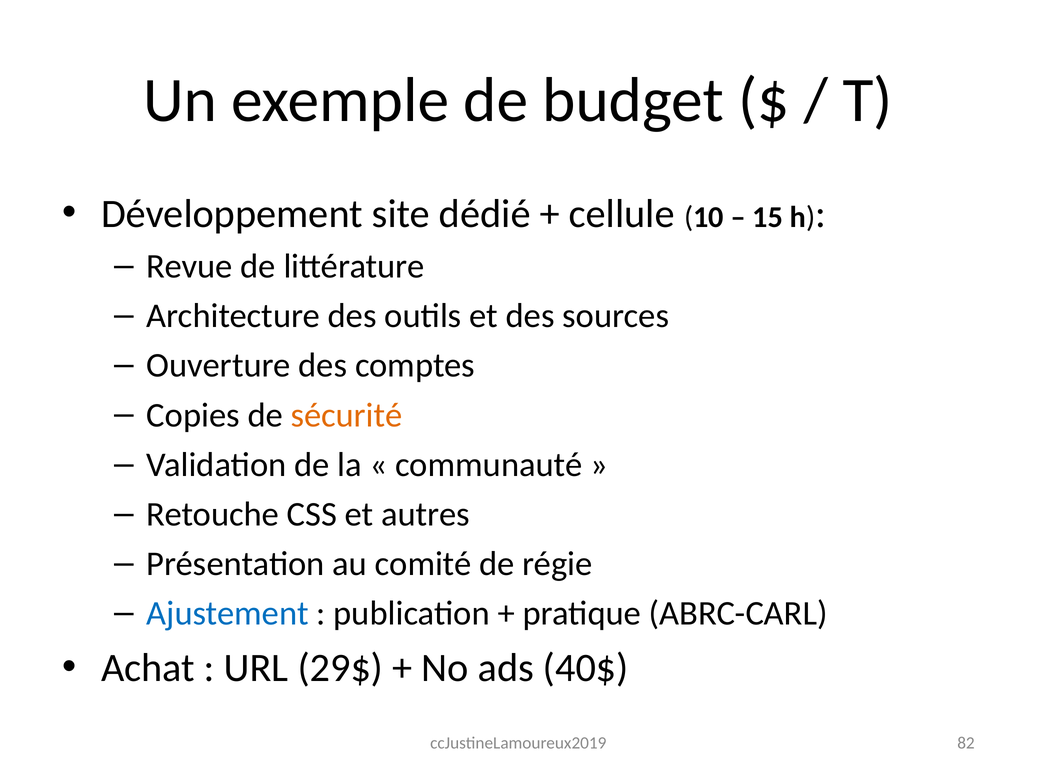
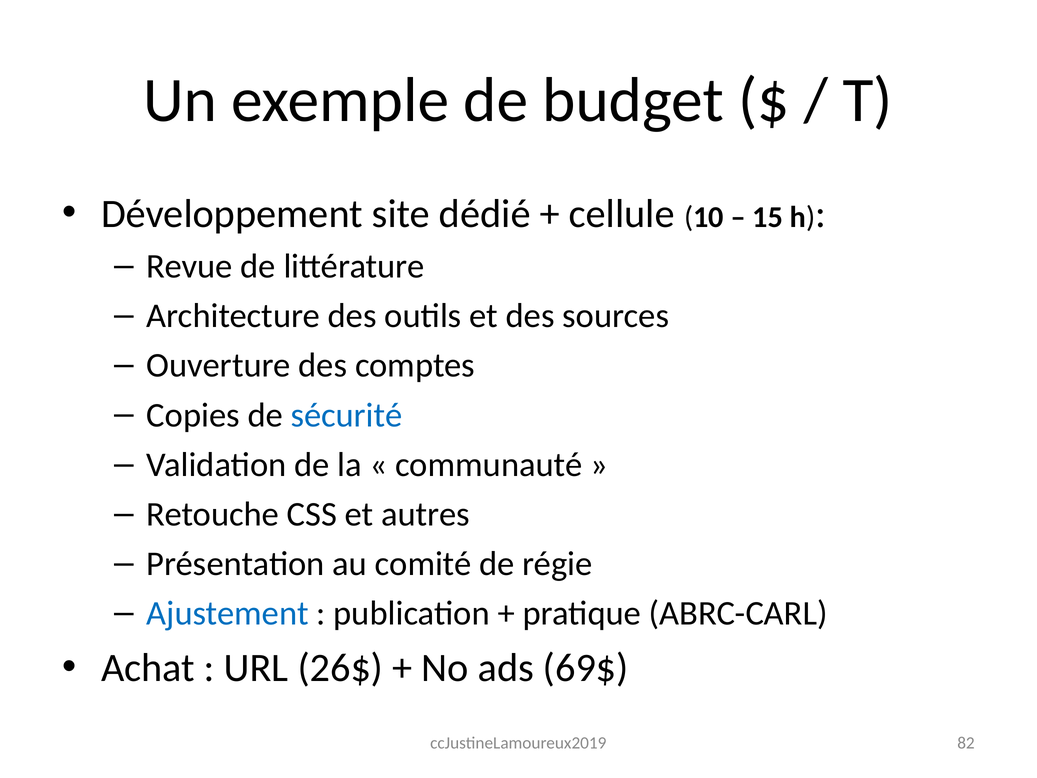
sécurité colour: orange -> blue
29$: 29$ -> 26$
40$: 40$ -> 69$
